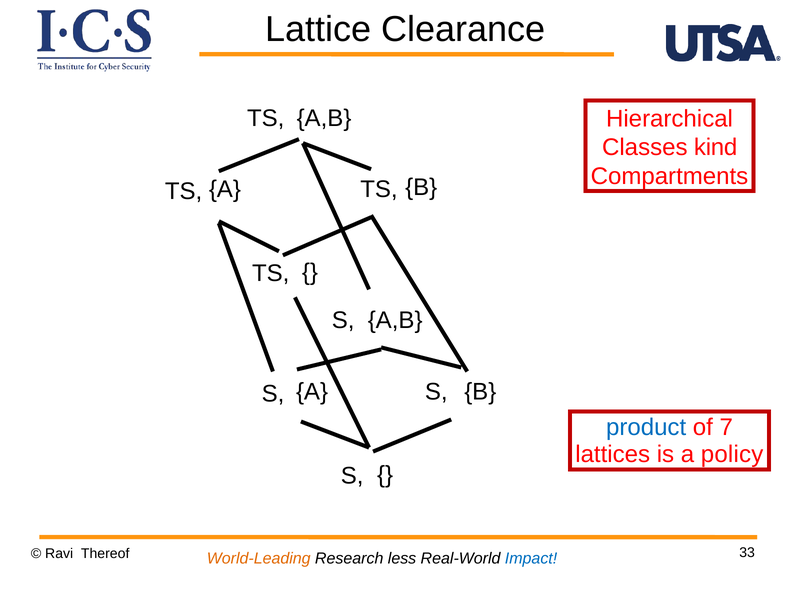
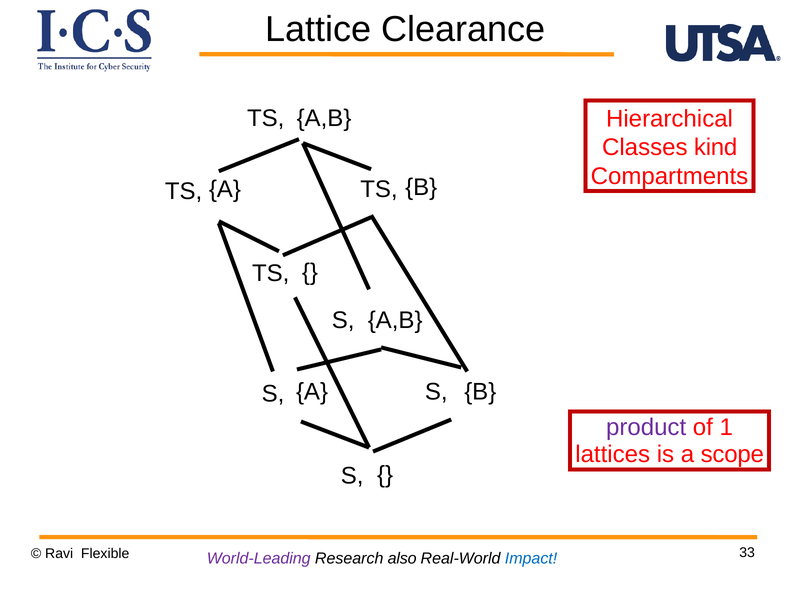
product colour: blue -> purple
7: 7 -> 1
policy: policy -> scope
Thereof: Thereof -> Flexible
World-Leading colour: orange -> purple
less: less -> also
